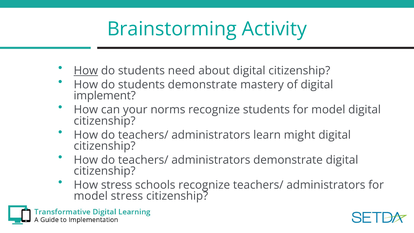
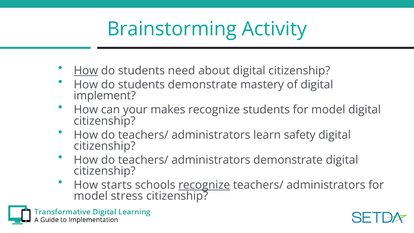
norms: norms -> makes
might: might -> safety
How stress: stress -> starts
recognize at (204, 185) underline: none -> present
